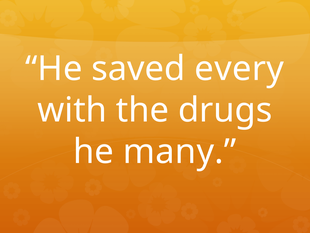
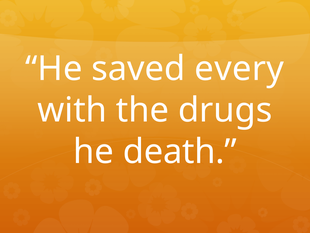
many: many -> death
